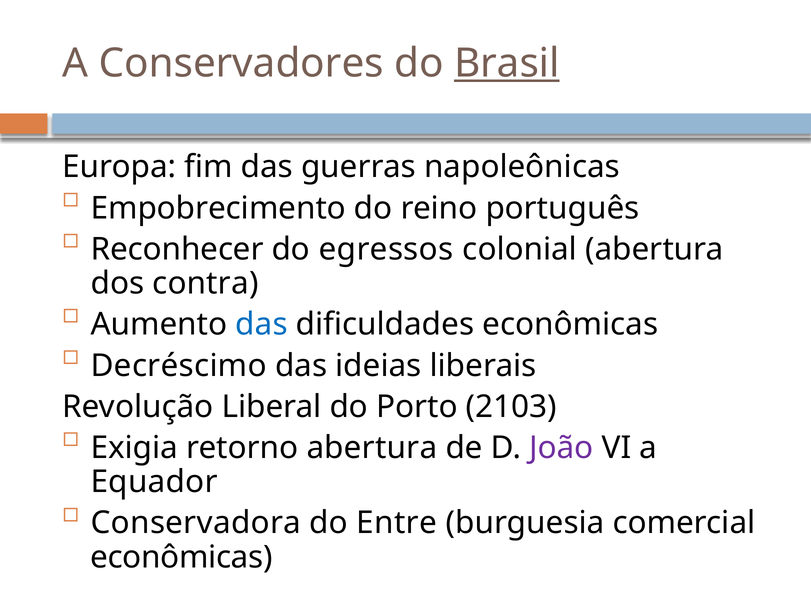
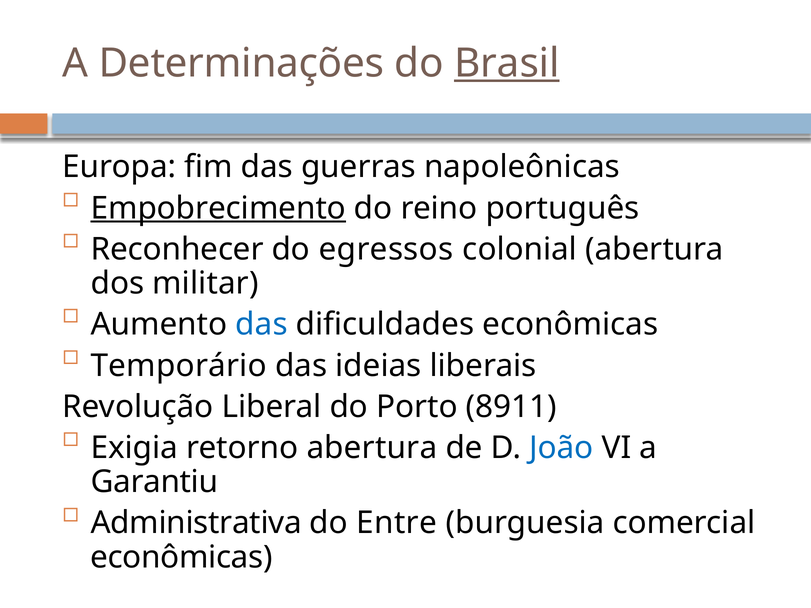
Conservadores: Conservadores -> Determinações
Empobrecimento underline: none -> present
contra: contra -> militar
Decréscimo: Decréscimo -> Temporário
2103: 2103 -> 8911
João colour: purple -> blue
Equador: Equador -> Garantiu
Conservadora: Conservadora -> Administrativa
